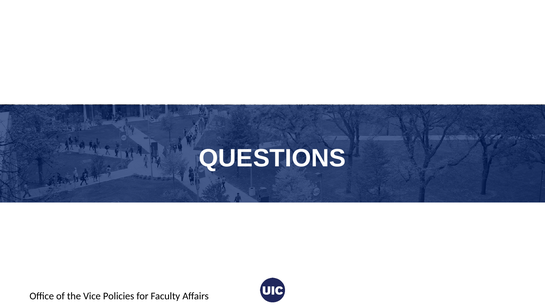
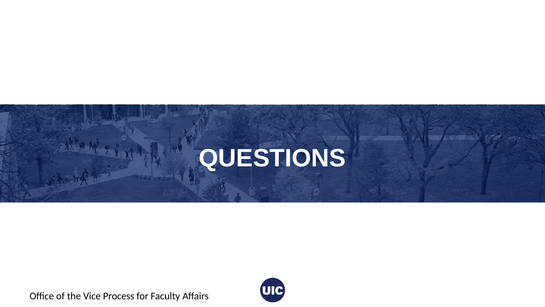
Policies: Policies -> Process
